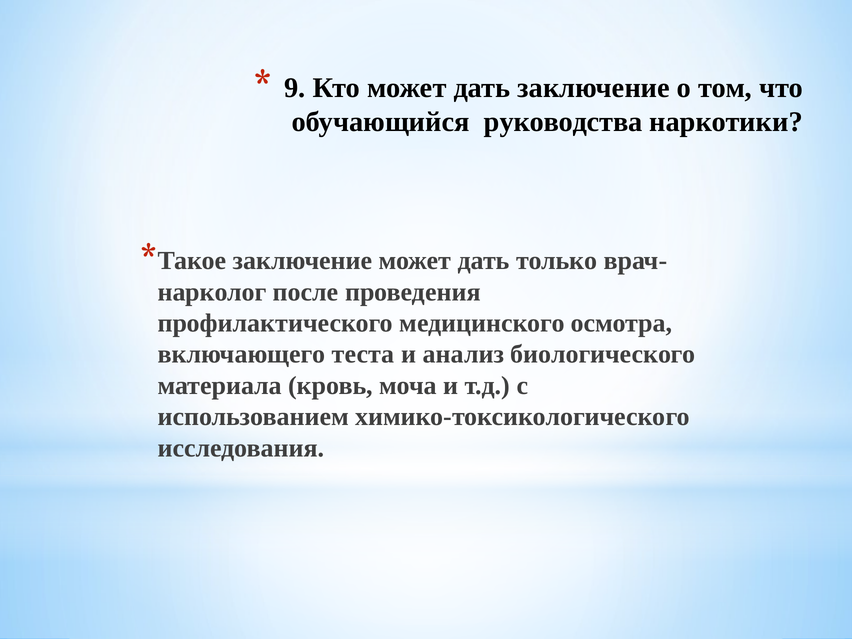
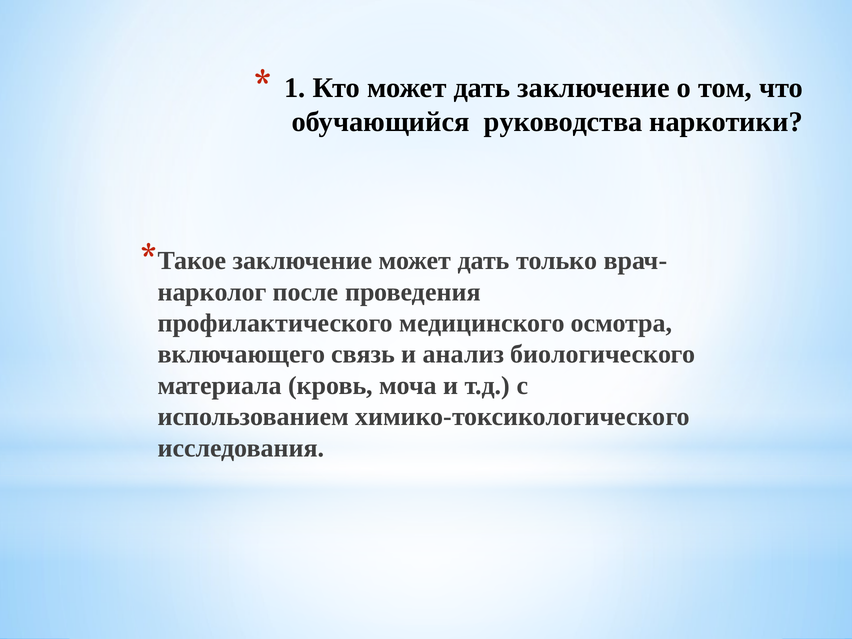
9: 9 -> 1
теста: теста -> связь
